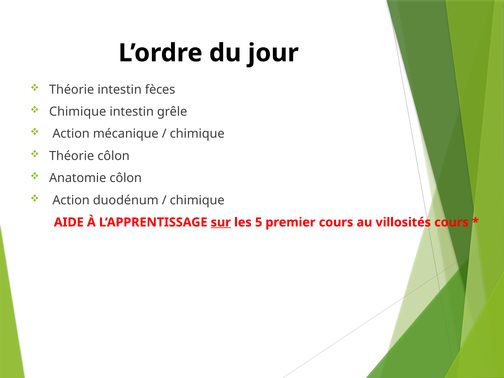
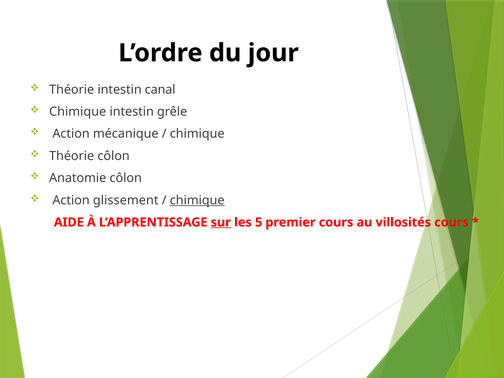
fèces: fèces -> canal
duodénum: duodénum -> glissement
chimique at (197, 200) underline: none -> present
